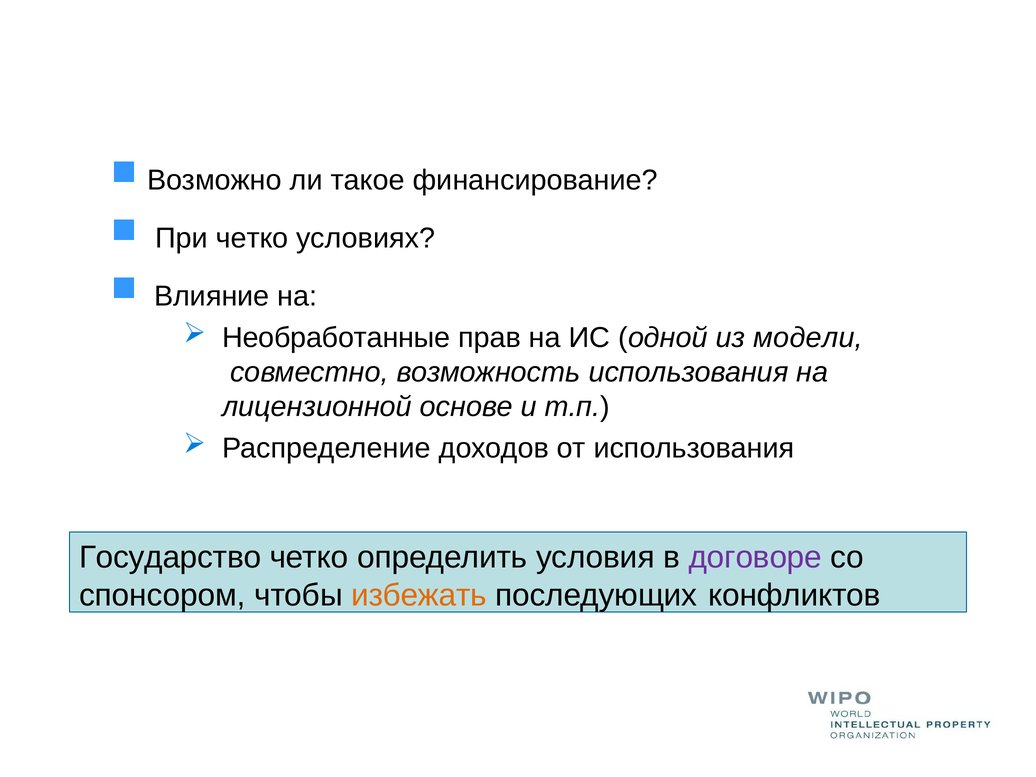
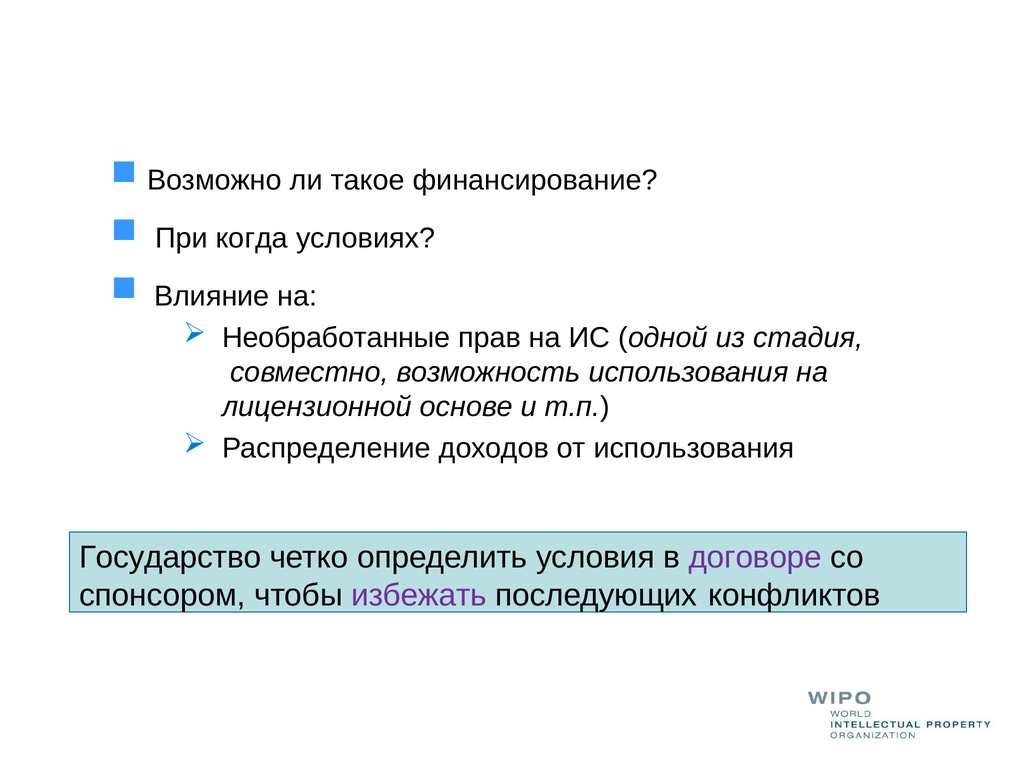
При четко: четко -> когда
модели: модели -> стадия
избежать colour: orange -> purple
